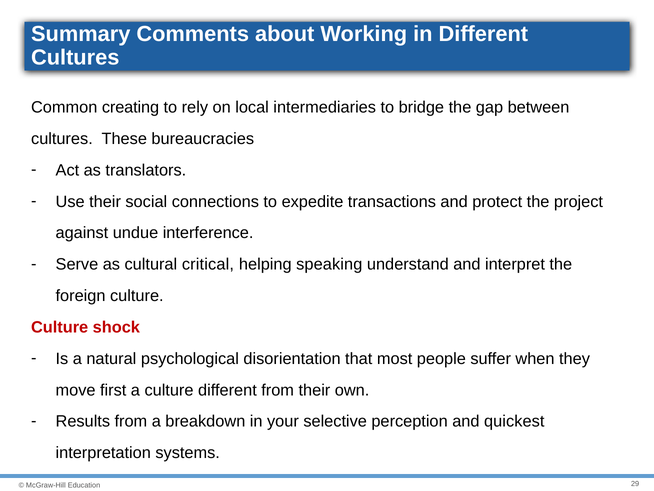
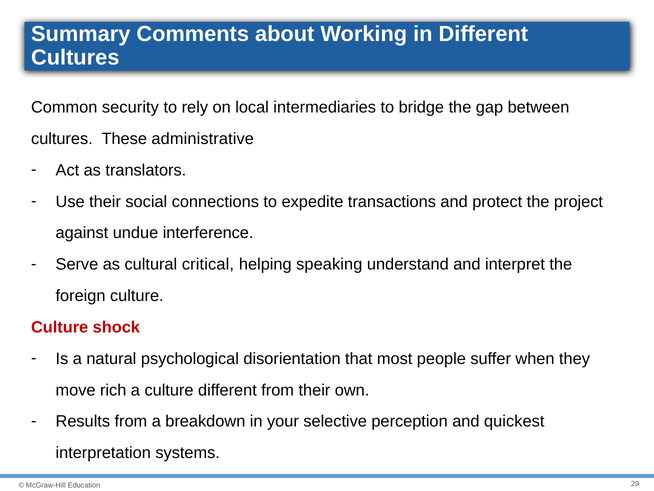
creating: creating -> security
bureaucracies: bureaucracies -> administrative
first: first -> rich
